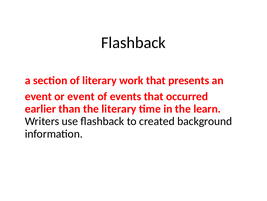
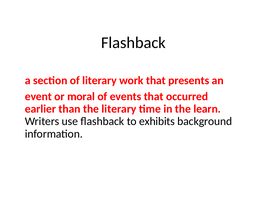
or event: event -> moral
created: created -> exhibits
